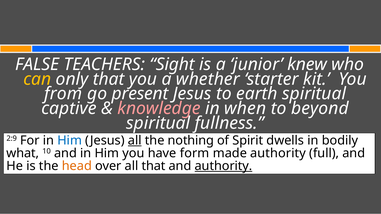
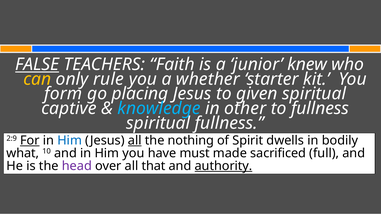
FALSE underline: none -> present
Sight: Sight -> Faith
only that: that -> rule
from: from -> form
present: present -> placing
earth: earth -> given
knowledge colour: pink -> light blue
when: when -> other
to beyond: beyond -> fullness
For underline: none -> present
form: form -> must
made authority: authority -> sacrificed
head colour: orange -> purple
